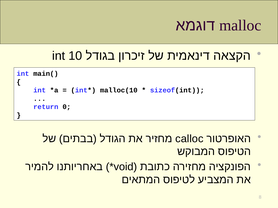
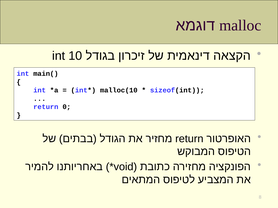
calloc at (189, 139): calloc -> return
